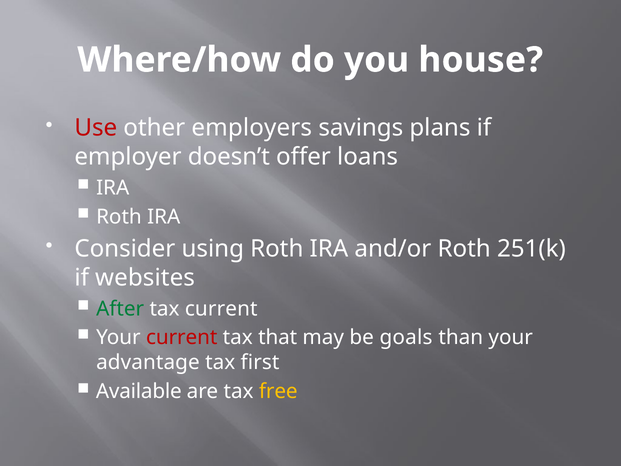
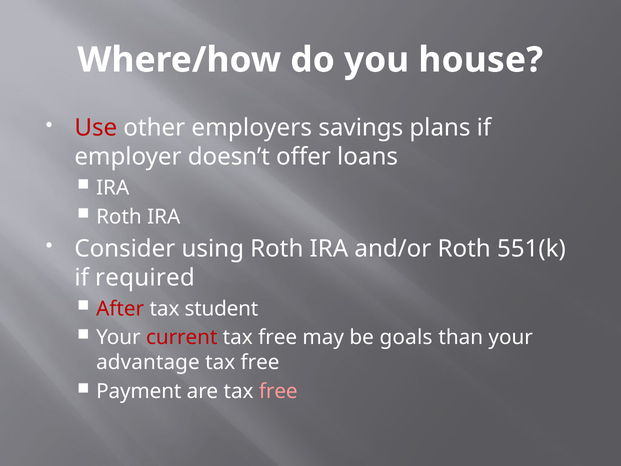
251(k: 251(k -> 551(k
websites: websites -> required
After colour: green -> red
tax current: current -> student
that at (278, 337): that -> free
first at (260, 362): first -> free
Available: Available -> Payment
free at (278, 391) colour: yellow -> pink
